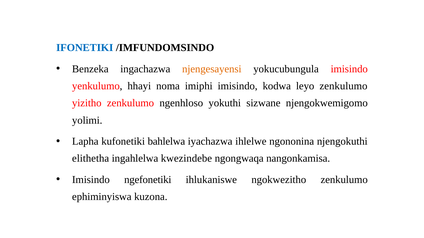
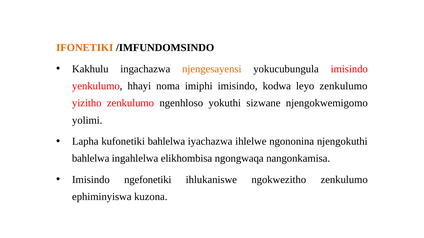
IFONETIKI colour: blue -> orange
Benzeka: Benzeka -> Kakhulu
elithetha at (91, 159): elithetha -> bahlelwa
kwezindebe: kwezindebe -> elikhombisa
